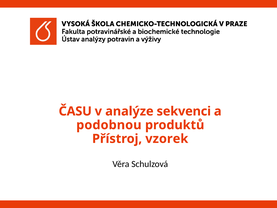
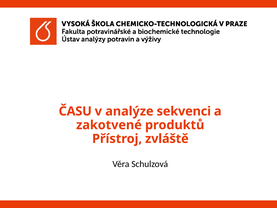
podobnou: podobnou -> zakotvené
vzorek: vzorek -> zvláště
